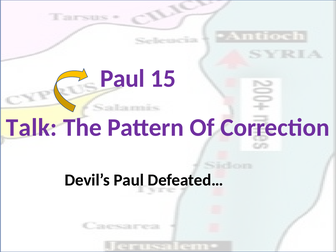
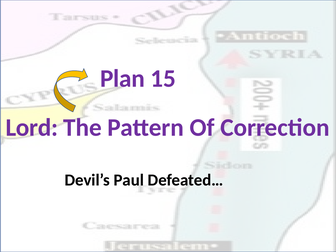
Paul at (122, 79): Paul -> Plan
Talk: Talk -> Lord
